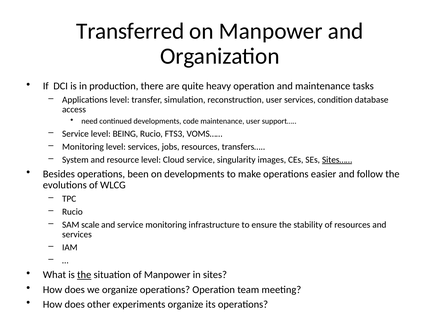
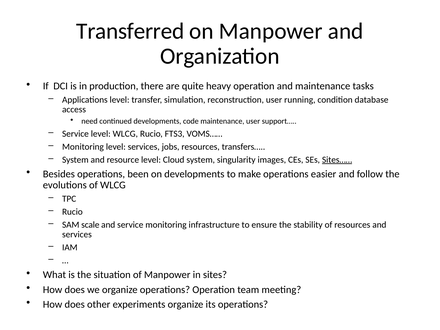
user services: services -> running
level BEING: BEING -> WLCG
Cloud service: service -> system
the at (84, 275) underline: present -> none
